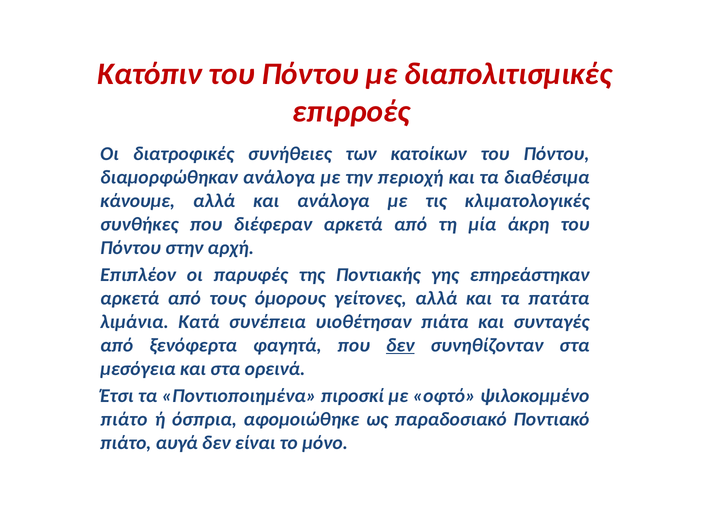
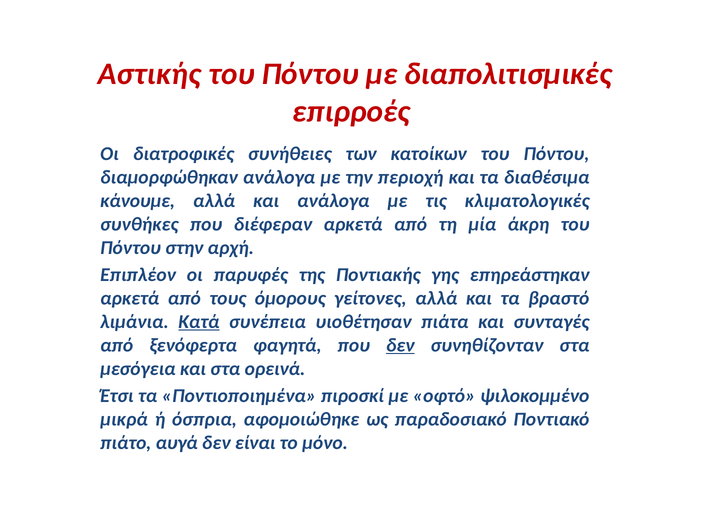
Κατόπιν: Κατόπιν -> Αστικής
πατάτα: πατάτα -> βραστό
Κατά underline: none -> present
πιάτο at (124, 419): πιάτο -> μικρά
